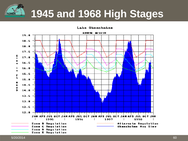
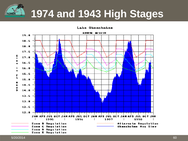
1945: 1945 -> 1974
1968: 1968 -> 1943
